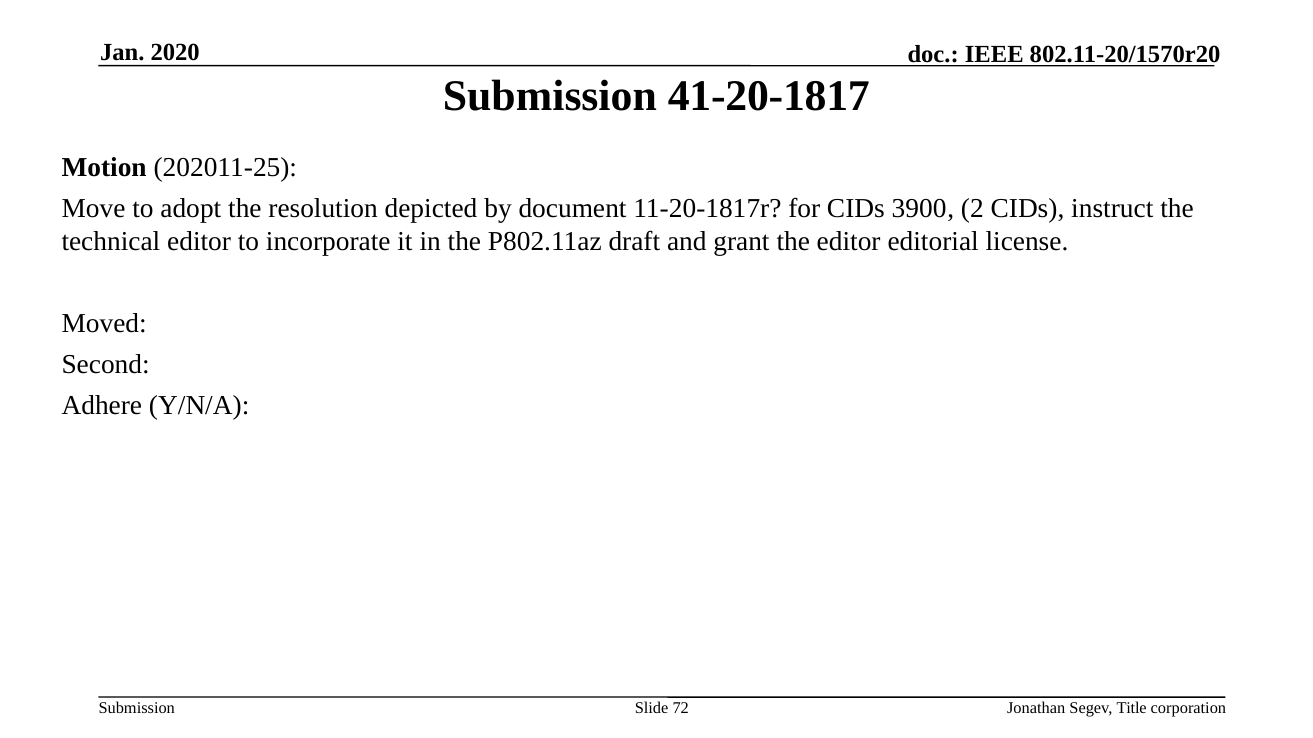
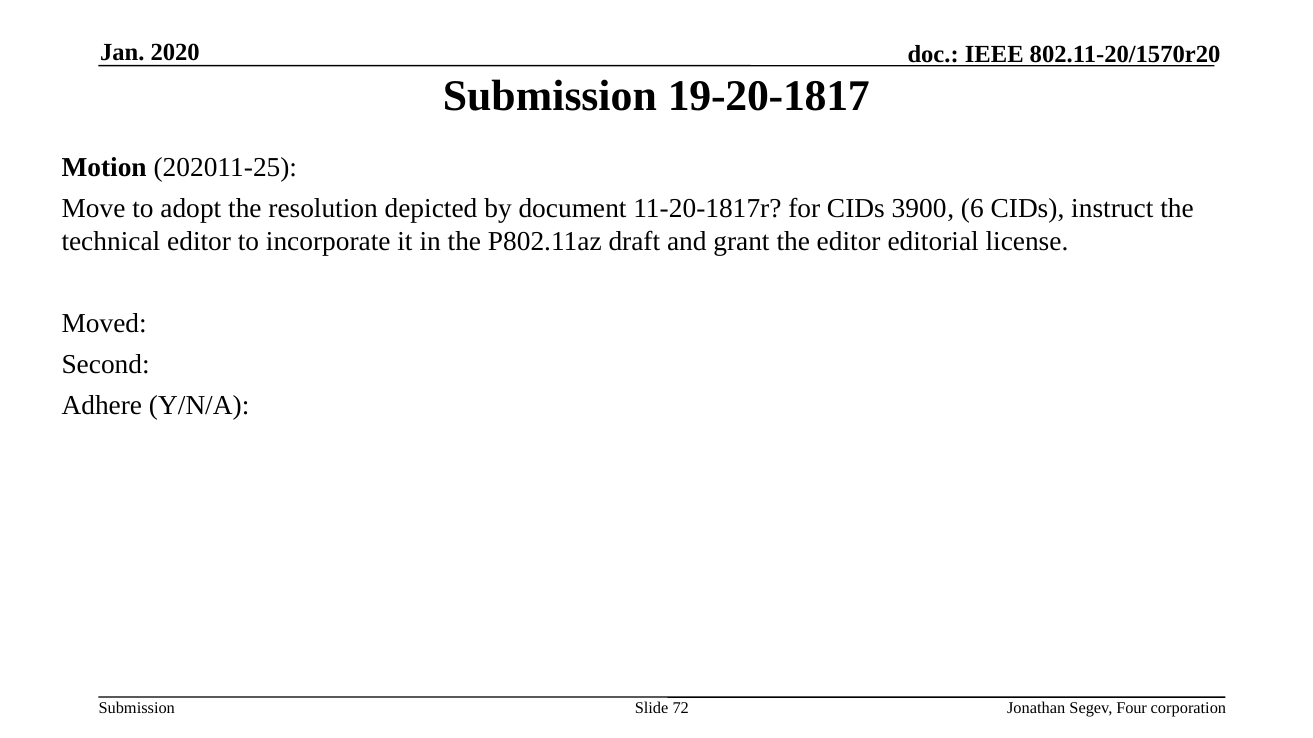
41-20-1817: 41-20-1817 -> 19-20-1817
2: 2 -> 6
Title: Title -> Four
